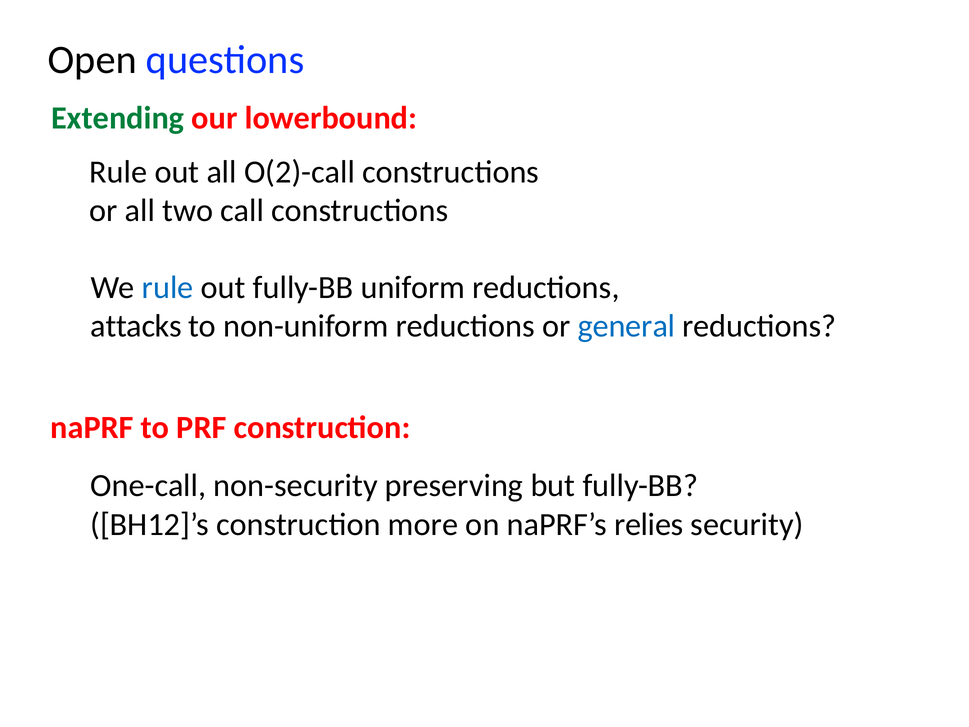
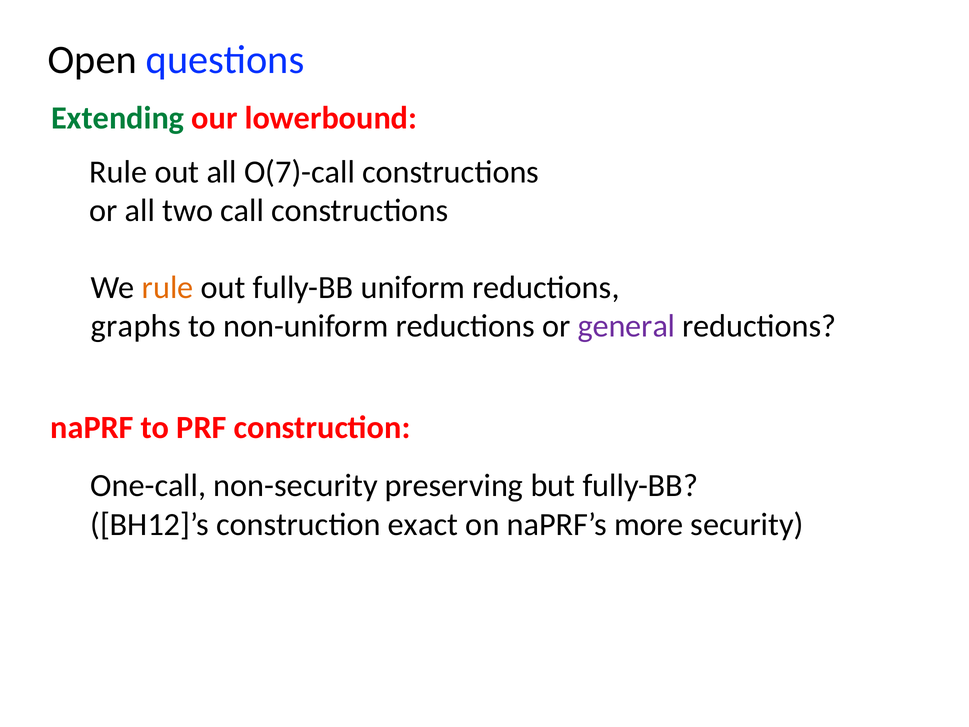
O(2)-call: O(2)-call -> O(7)-call
rule at (168, 287) colour: blue -> orange
attacks: attacks -> graphs
general colour: blue -> purple
more: more -> exact
relies: relies -> more
